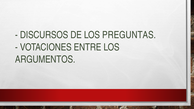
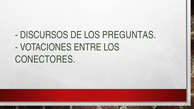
ARGUMENTOS: ARGUMENTOS -> CONECTORES
